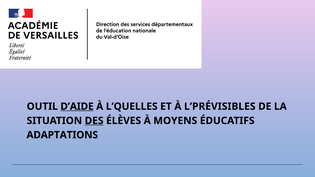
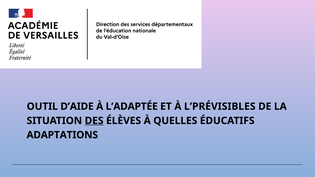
D’AIDE underline: present -> none
L’QUELLES: L’QUELLES -> L’ADAPTÉE
MOYENS: MOYENS -> QUELLES
